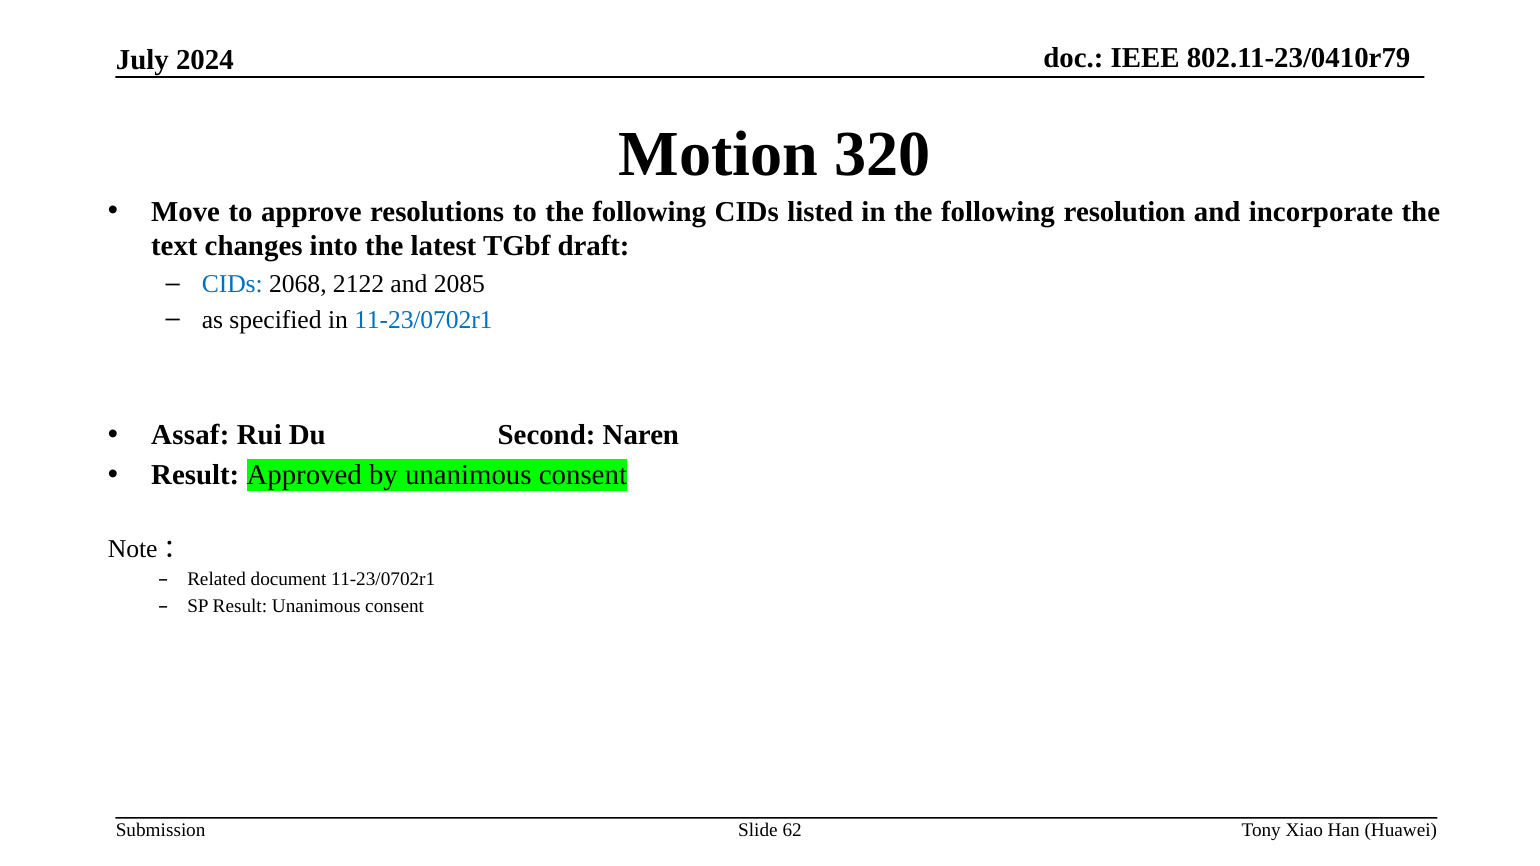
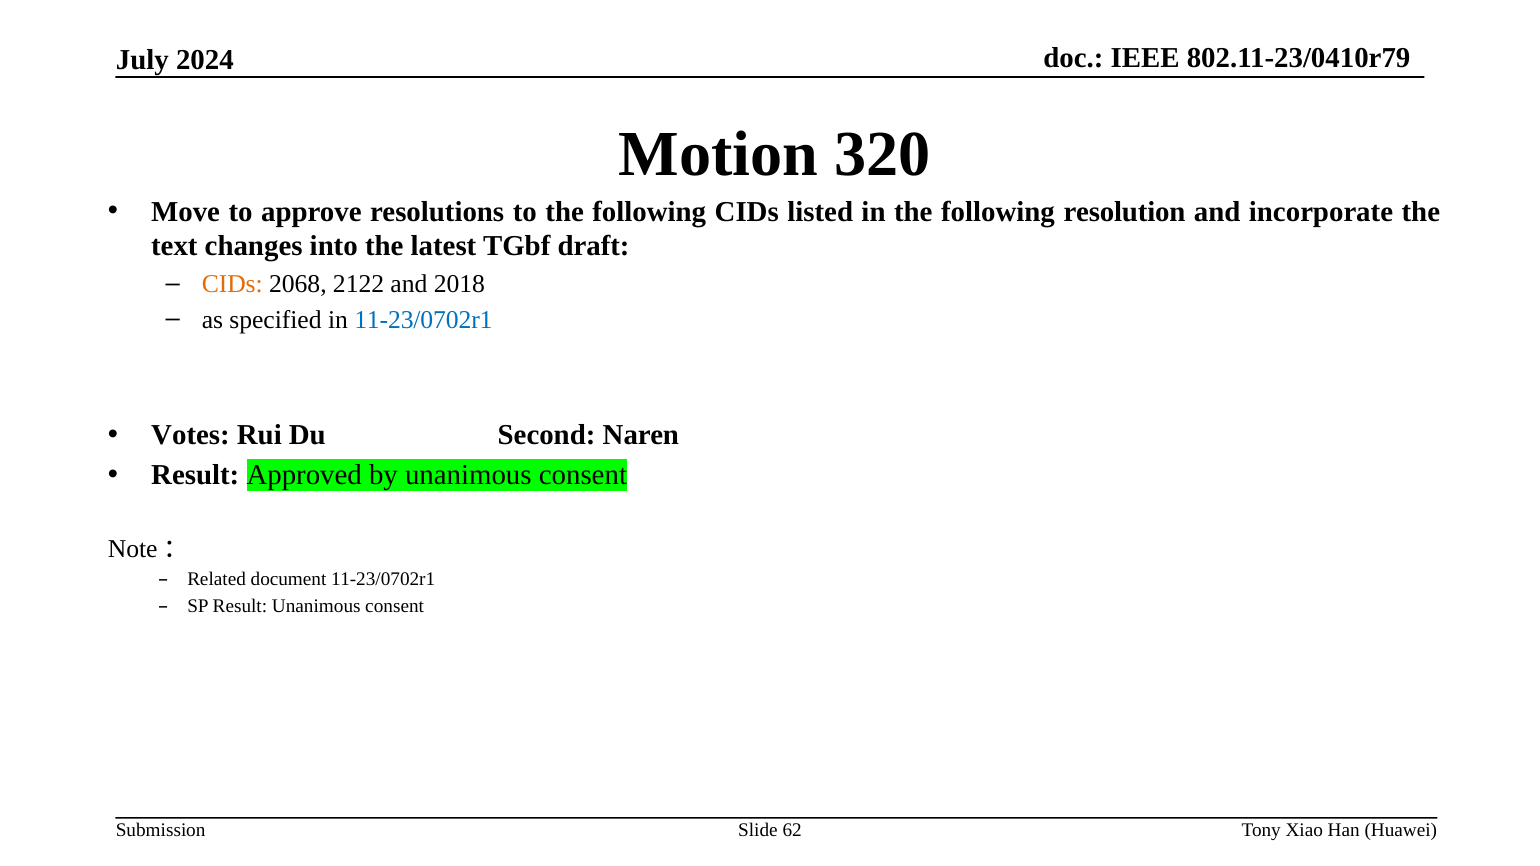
CIDs at (232, 284) colour: blue -> orange
2085: 2085 -> 2018
Assaf: Assaf -> Votes
